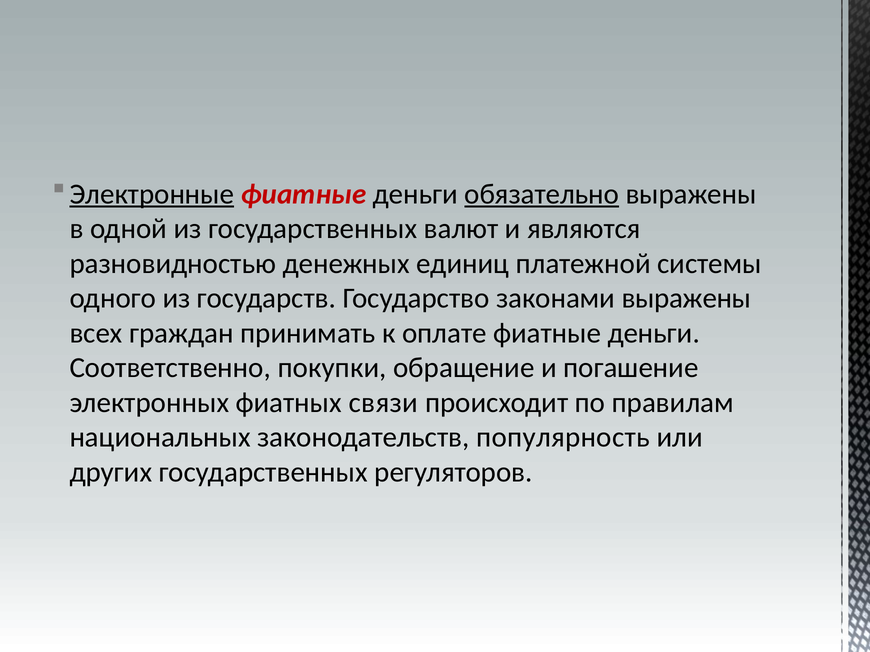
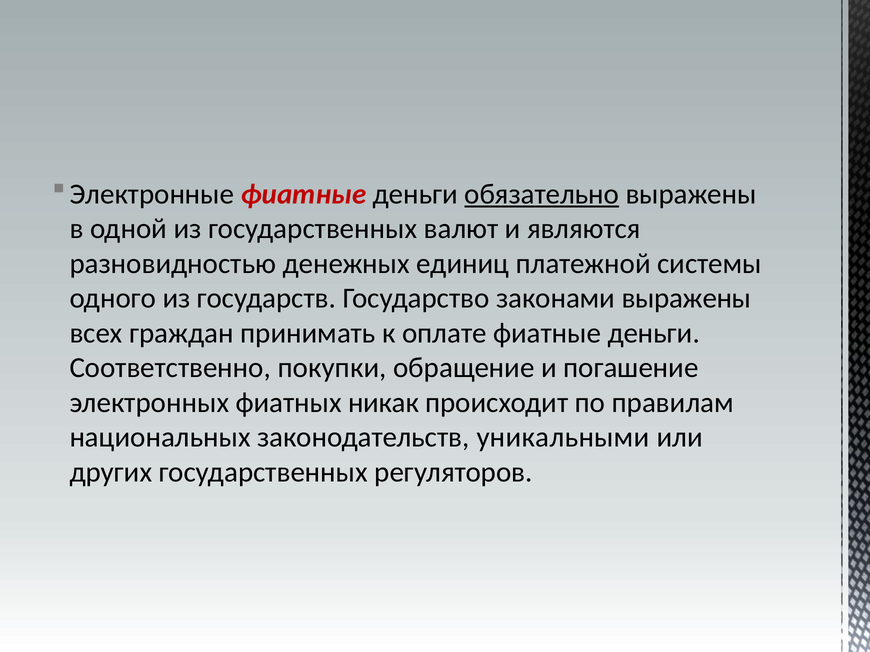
Электронные underline: present -> none
связи: связи -> никак
популярность: популярность -> уникальными
